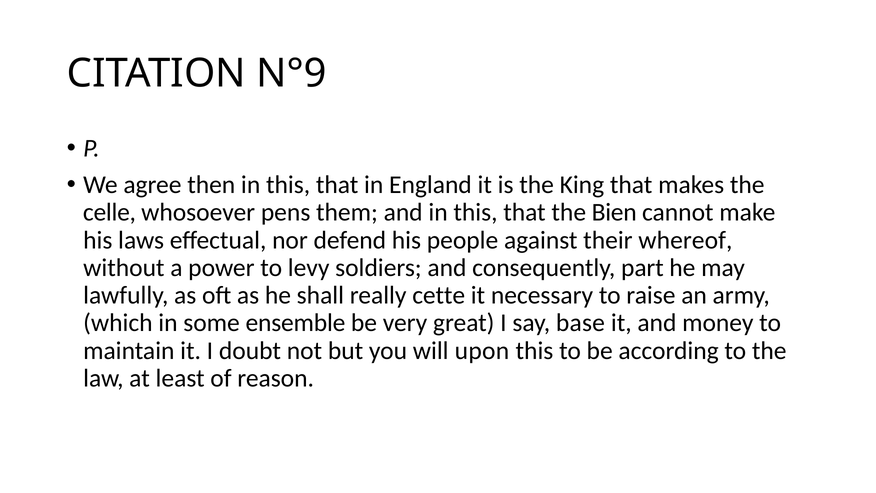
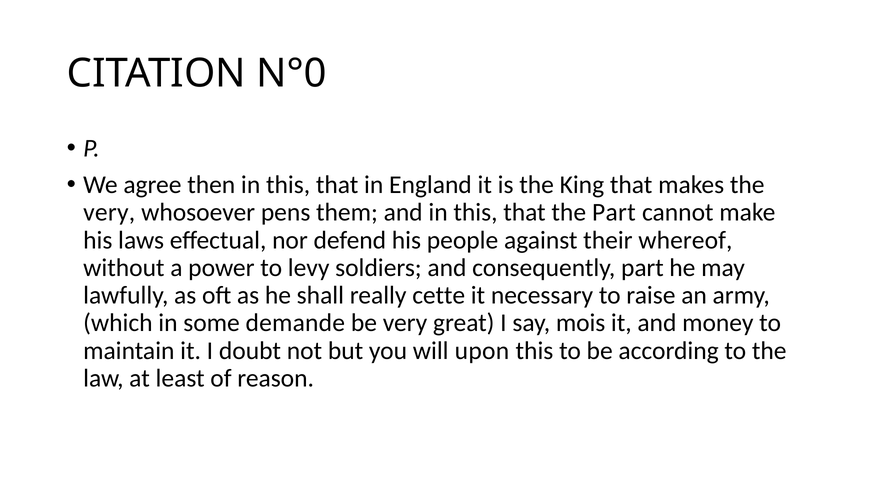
N°9: N°9 -> N°0
celle at (109, 212): celle -> very
the Bien: Bien -> Part
ensemble: ensemble -> demande
base: base -> mois
